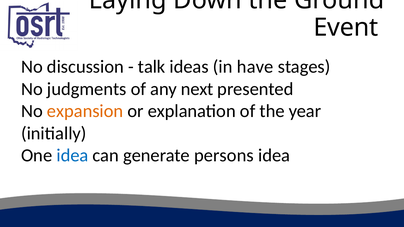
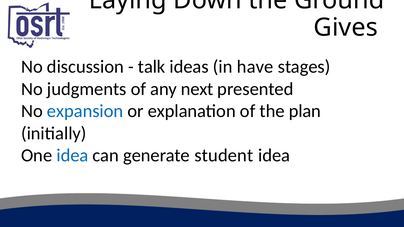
Event: Event -> Gives
expansion colour: orange -> blue
year: year -> plan
persons: persons -> student
